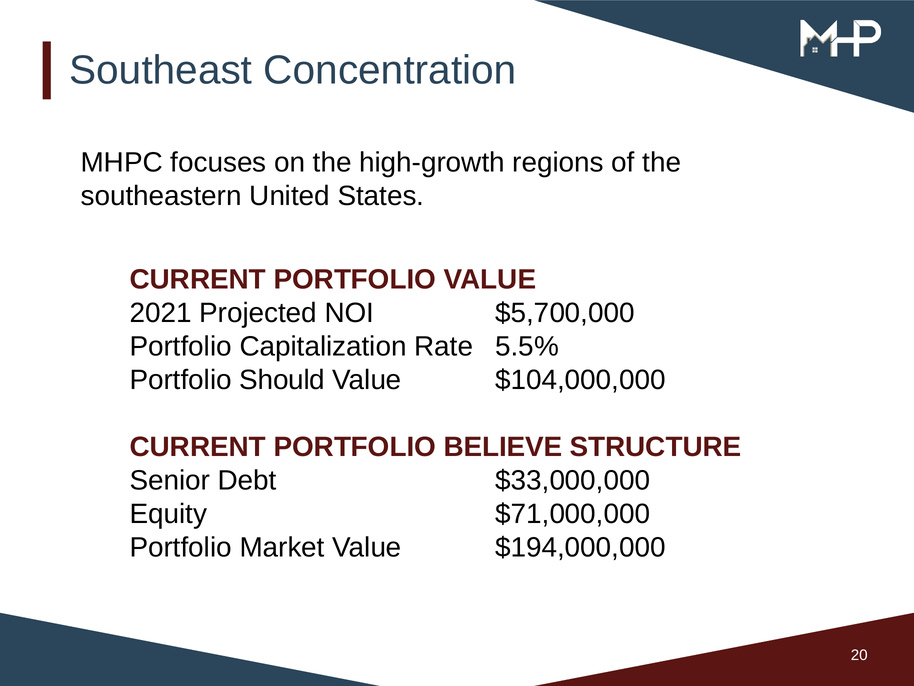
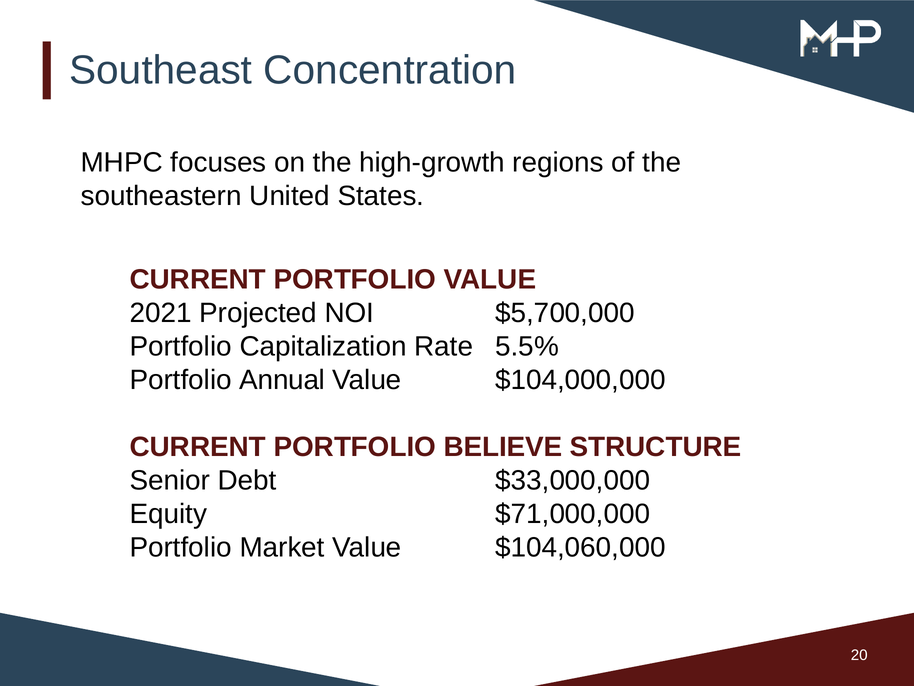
Should: Should -> Annual
$194,000,000: $194,000,000 -> $104,060,000
